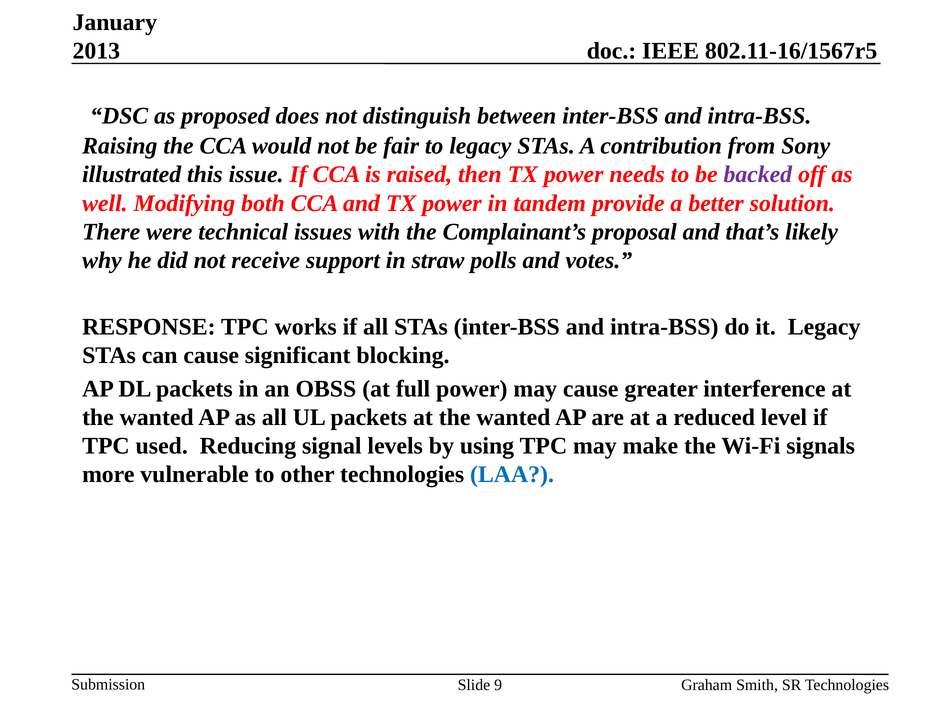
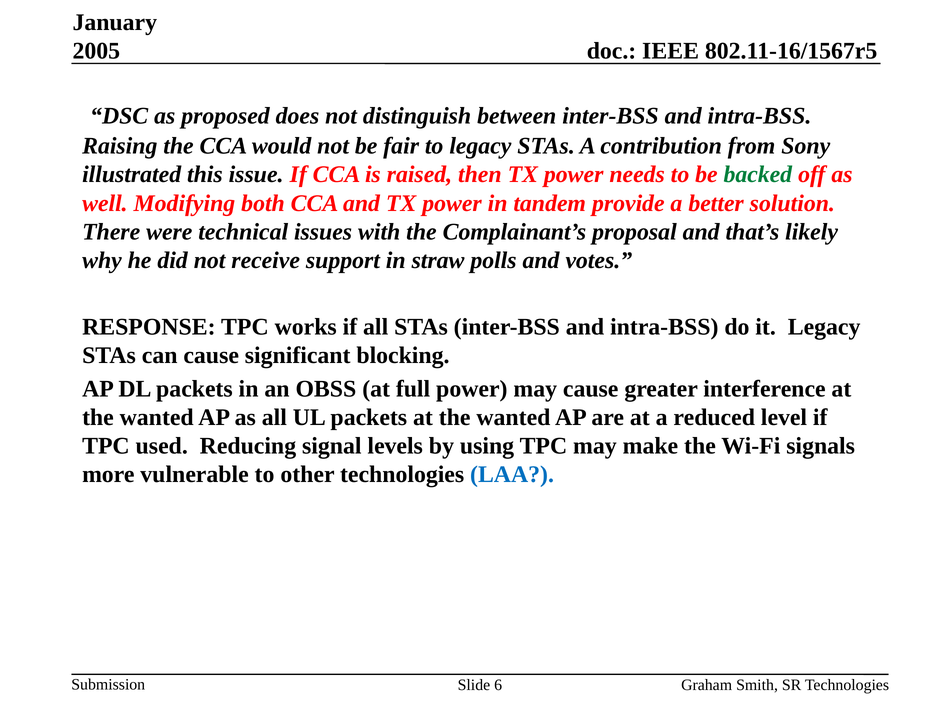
2013: 2013 -> 2005
backed colour: purple -> green
9: 9 -> 6
